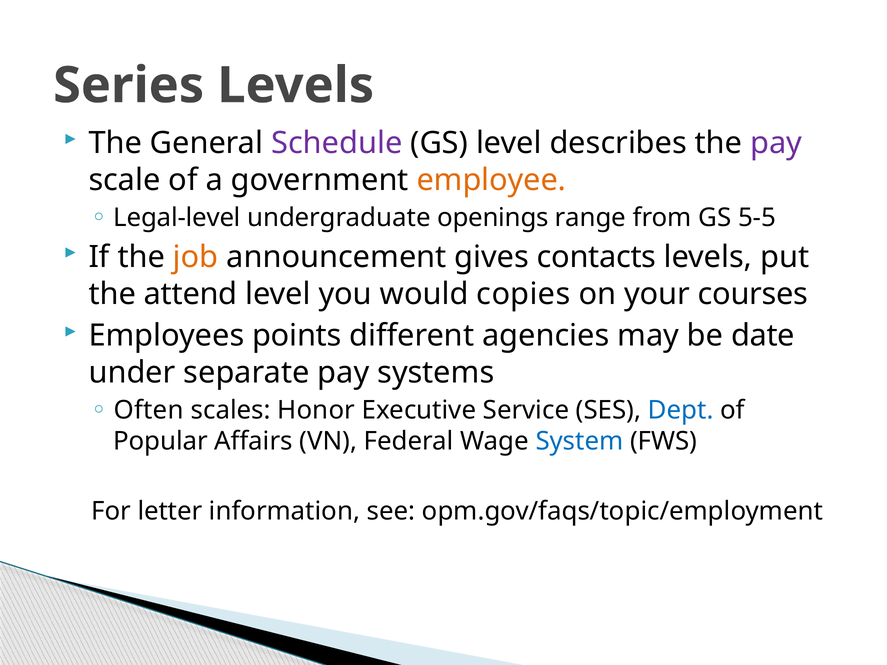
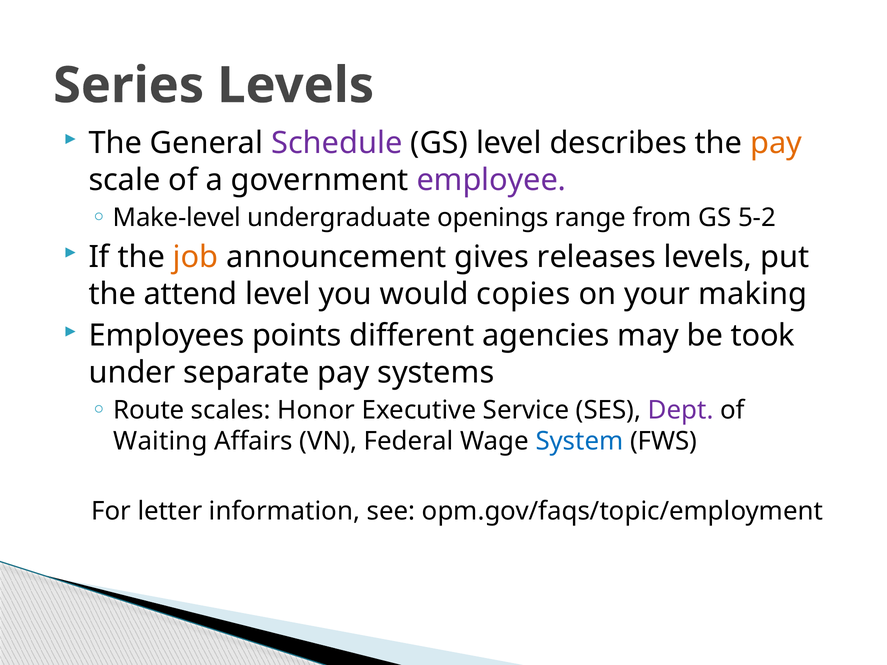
pay at (776, 143) colour: purple -> orange
employee colour: orange -> purple
Legal-level: Legal-level -> Make-level
5-5: 5-5 -> 5-2
contacts: contacts -> releases
courses: courses -> making
date: date -> took
Often: Often -> Route
Dept colour: blue -> purple
Popular: Popular -> Waiting
